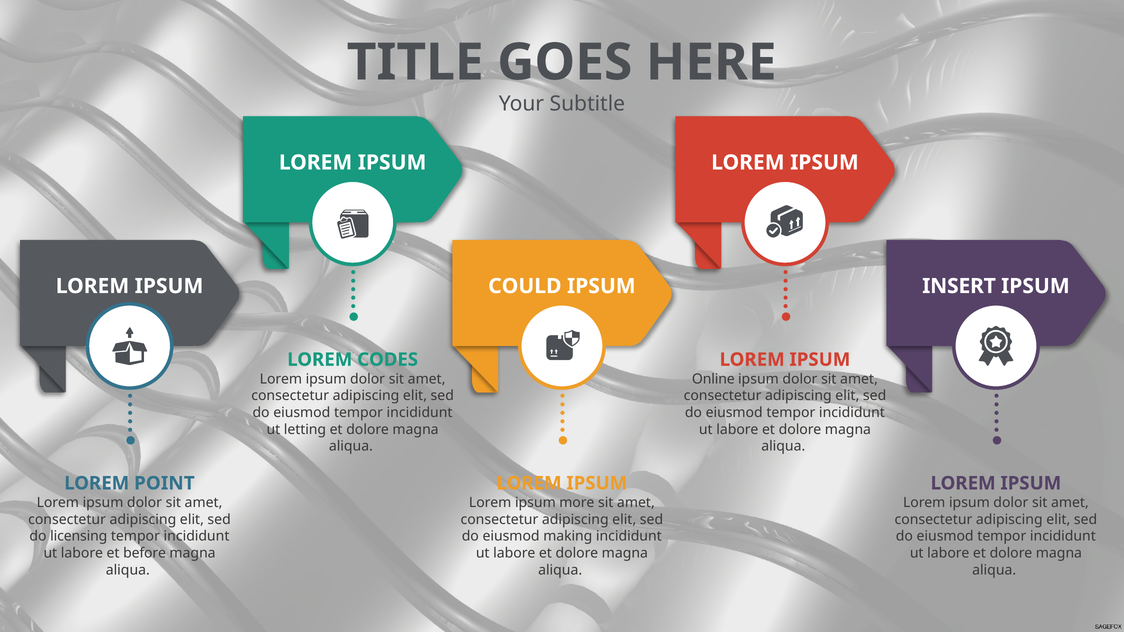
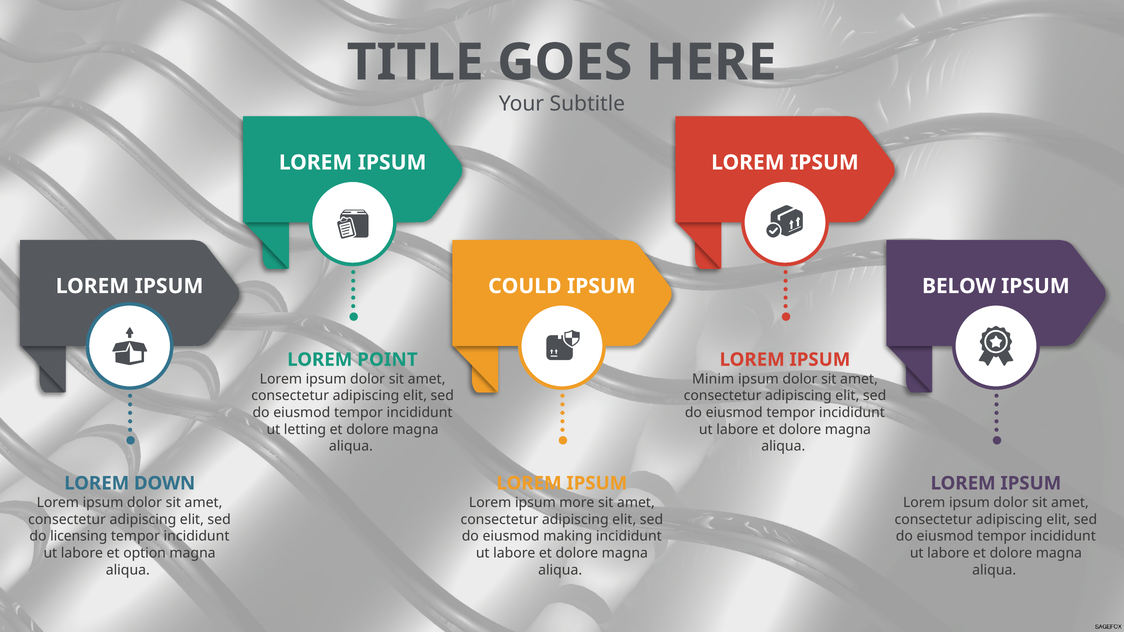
INSERT: INSERT -> BELOW
CODES: CODES -> POINT
Online: Online -> Minim
POINT: POINT -> DOWN
before: before -> option
